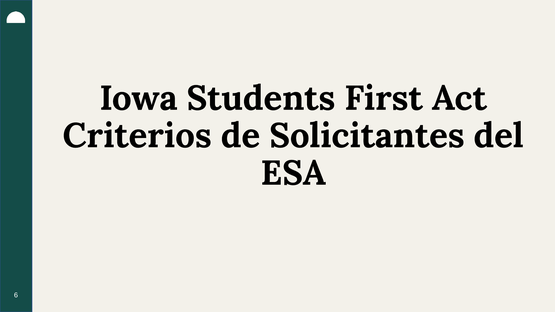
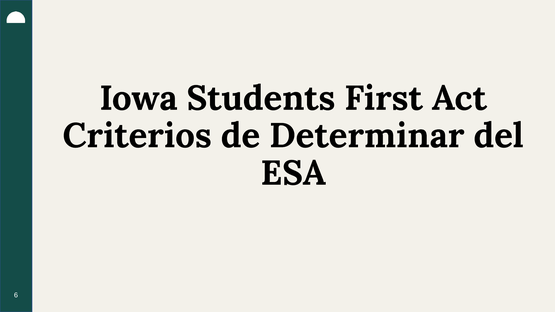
Solicitantes: Solicitantes -> Determinar
